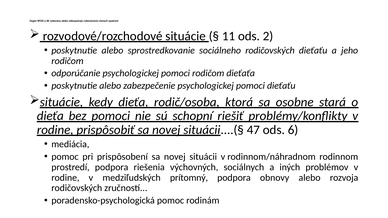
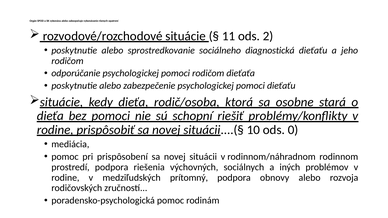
sociálneho rodičovských: rodičovských -> diagnostická
47: 47 -> 10
6: 6 -> 0
